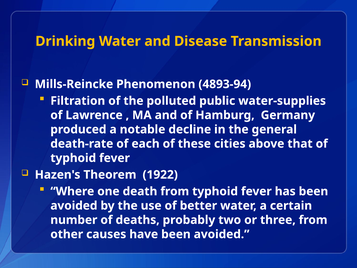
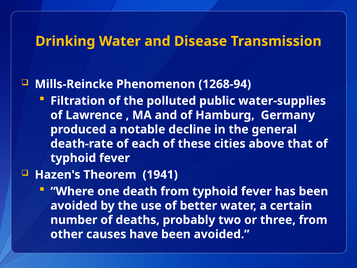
4893-94: 4893-94 -> 1268-94
1922: 1922 -> 1941
